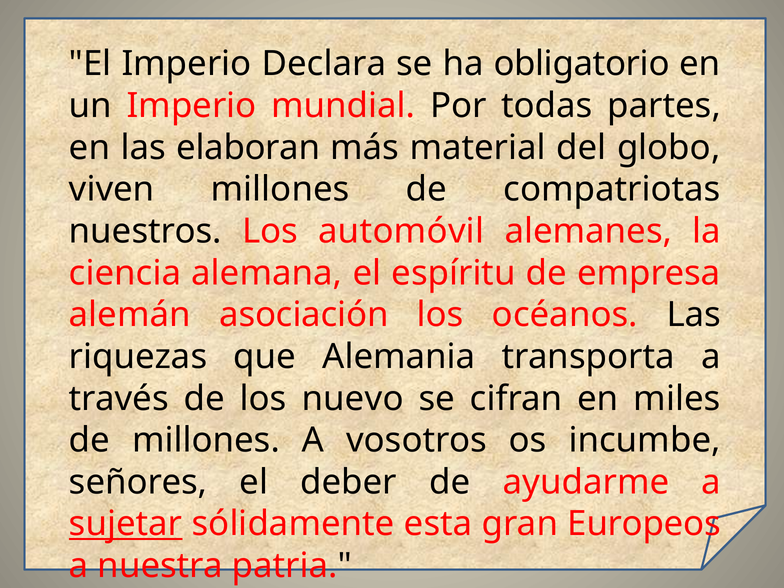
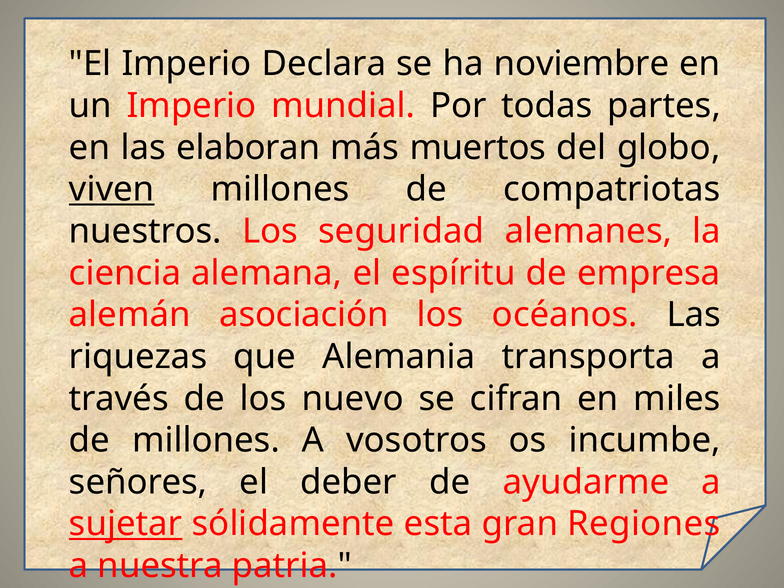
obligatorio: obligatorio -> noviembre
material: material -> muertos
viven underline: none -> present
automóvil: automóvil -> seguridad
Europeos: Europeos -> Regiones
